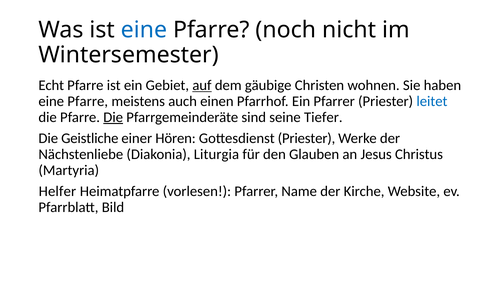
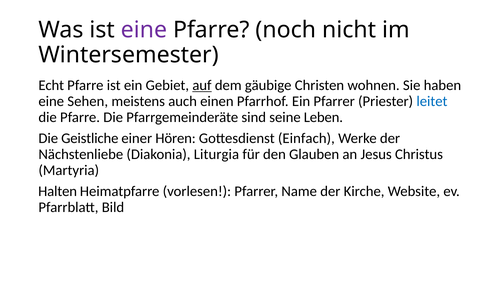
eine at (144, 30) colour: blue -> purple
Pfarre at (88, 101): Pfarre -> Sehen
Die at (113, 117) underline: present -> none
Tiefer: Tiefer -> Leben
Gottesdienst Priester: Priester -> Einfach
Helfer: Helfer -> Halten
